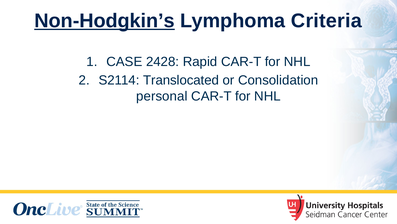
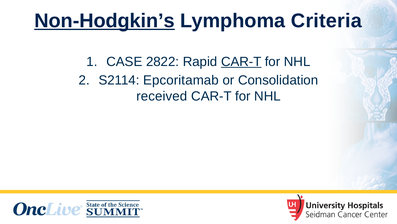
2428: 2428 -> 2822
CAR-T at (241, 62) underline: none -> present
Translocated: Translocated -> Epcoritamab
personal: personal -> received
